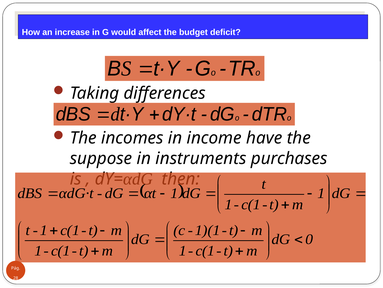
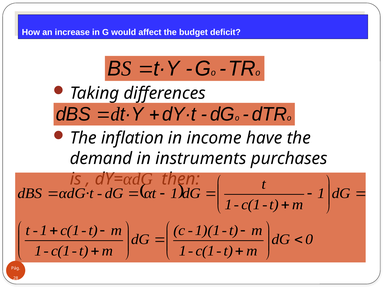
incomes: incomes -> inflation
suppose: suppose -> demand
